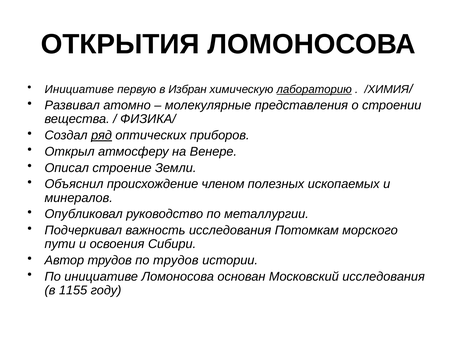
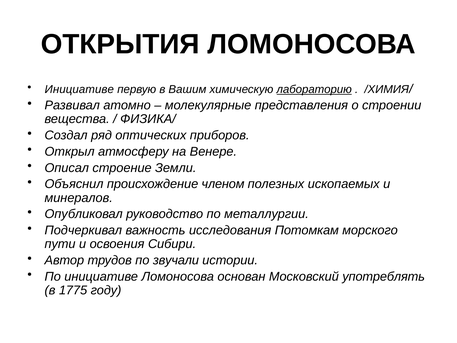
Избран: Избран -> Вашим
ряд underline: present -> none
по трудов: трудов -> звучали
Московский исследования: исследования -> употреблять
1155: 1155 -> 1775
